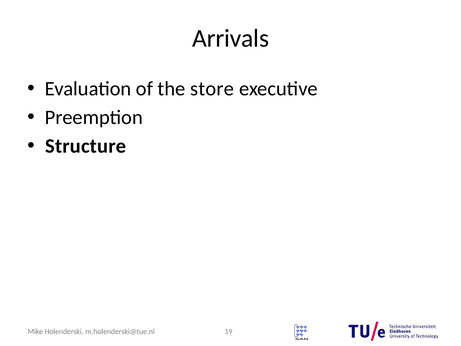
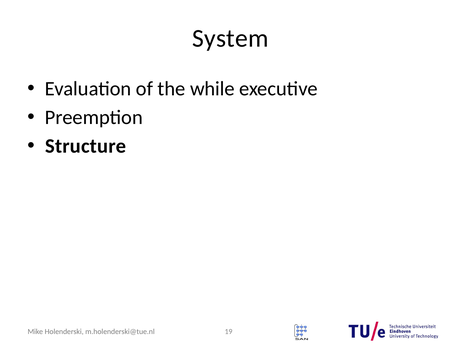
Arrivals: Arrivals -> System
store: store -> while
